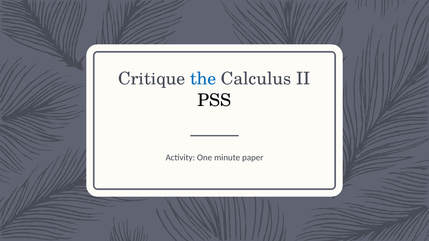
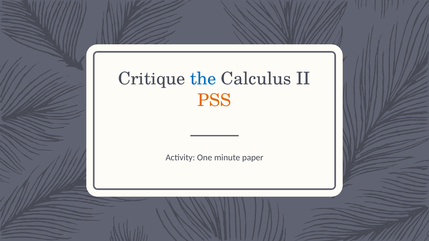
PSS colour: black -> orange
